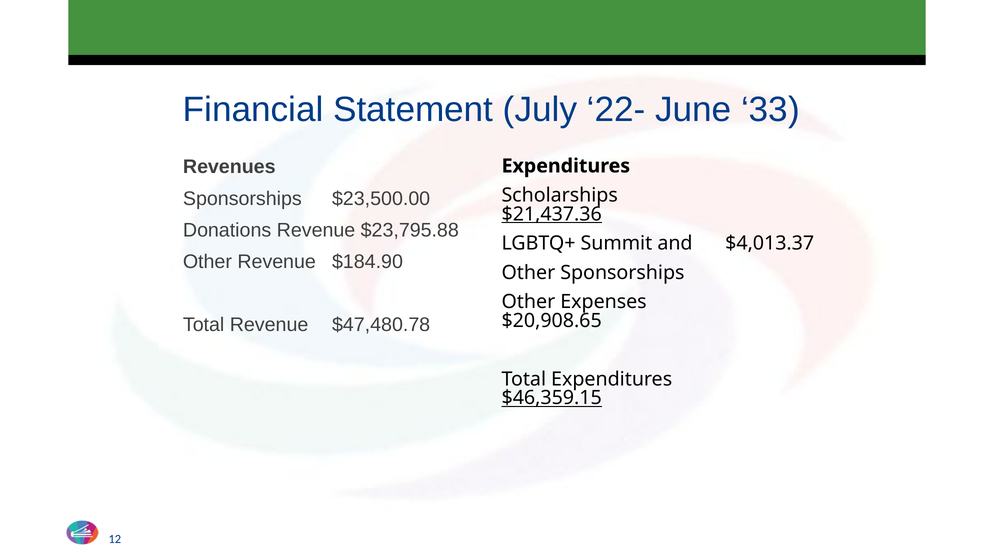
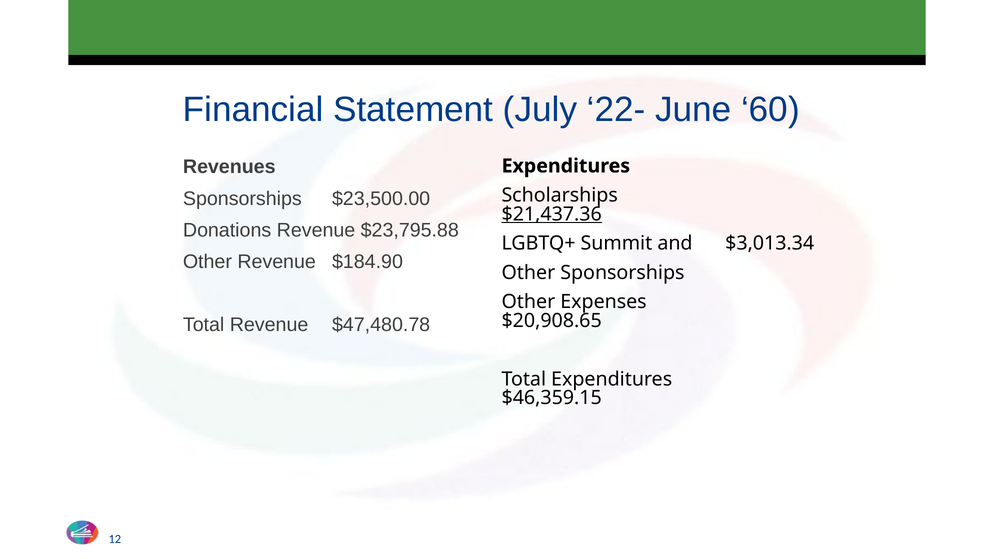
33: 33 -> 60
$4,013.37: $4,013.37 -> $3,013.34
$46,359.15 underline: present -> none
